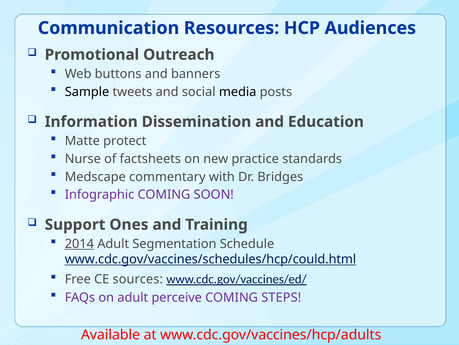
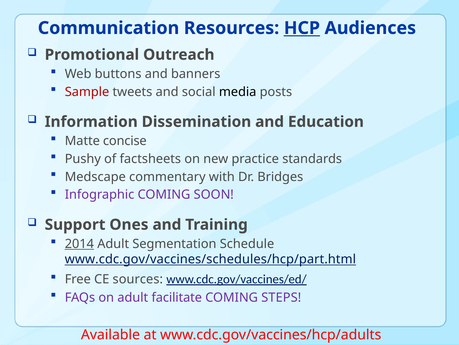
HCP underline: none -> present
Sample colour: black -> red
protect: protect -> concise
Nurse: Nurse -> Pushy
www.cdc.gov/vaccines/schedules/hcp/could.html: www.cdc.gov/vaccines/schedules/hcp/could.html -> www.cdc.gov/vaccines/schedules/hcp/part.html
perceive: perceive -> facilitate
